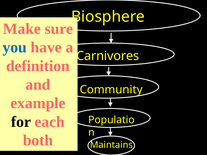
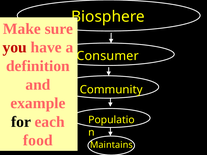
you colour: blue -> red
Carnivores: Carnivores -> Consumer
both: both -> food
